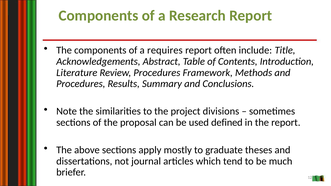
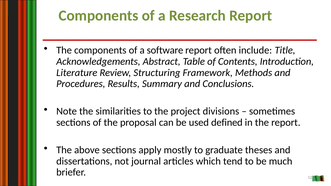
requires: requires -> software
Review Procedures: Procedures -> Structuring
